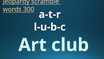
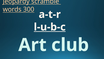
l-u-b-c underline: none -> present
